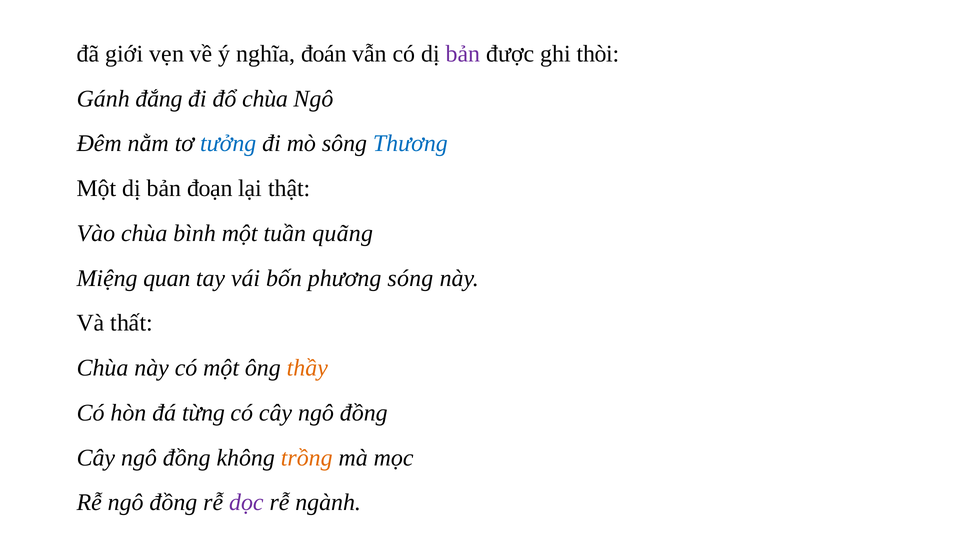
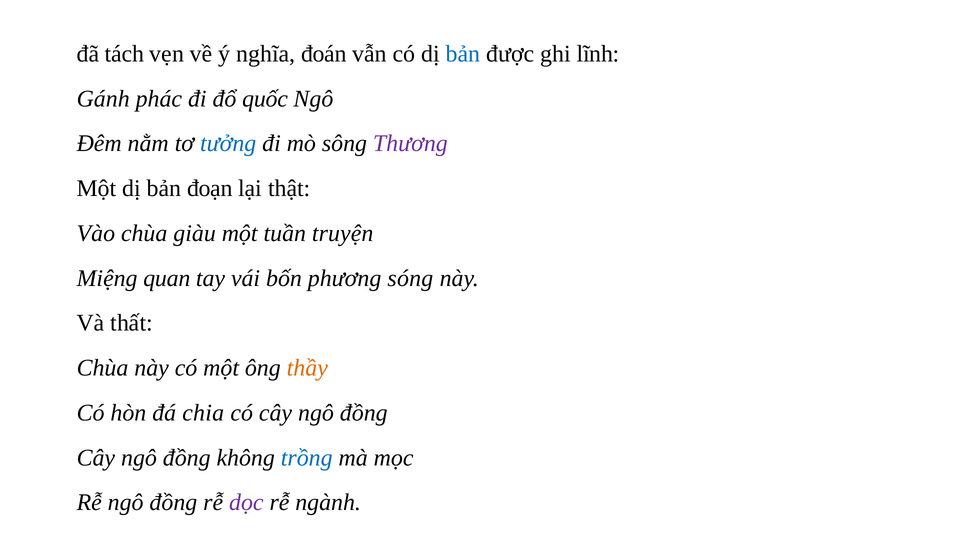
giới: giới -> tách
bản at (463, 54) colour: purple -> blue
thòi: thòi -> lĩnh
đắng: đắng -> phác
đổ chùa: chùa -> quốc
Thương colour: blue -> purple
bình: bình -> giàu
quãng: quãng -> truyện
từng: từng -> chia
trồng colour: orange -> blue
